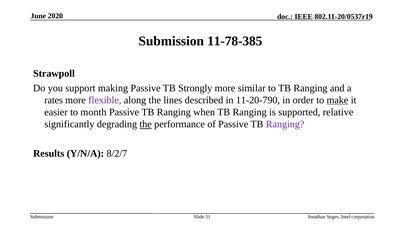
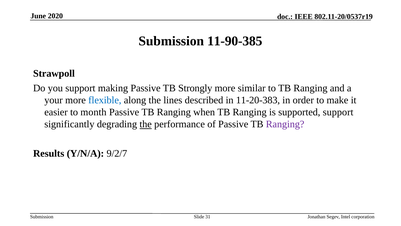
11-78-385: 11-78-385 -> 11-90-385
rates: rates -> your
flexible colour: purple -> blue
11-20-790: 11-20-790 -> 11-20-383
make underline: present -> none
supported relative: relative -> support
8/2/7: 8/2/7 -> 9/2/7
